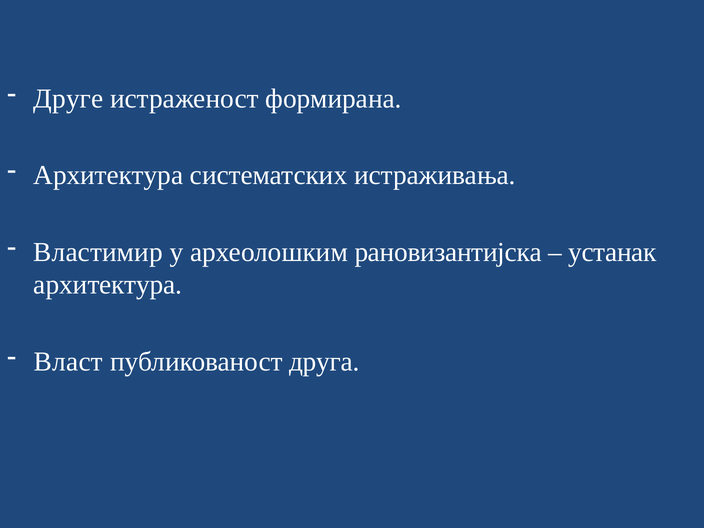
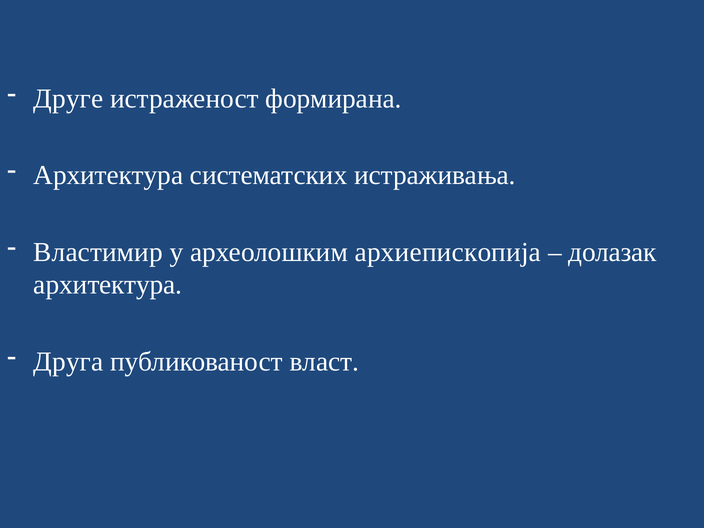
рановизантијска: рановизантијска -> архиепископија
устанак: устанак -> долазак
Власт: Власт -> Друга
друга: друга -> власт
